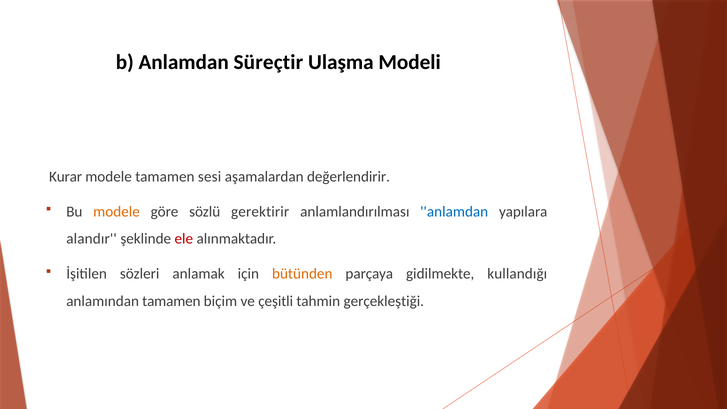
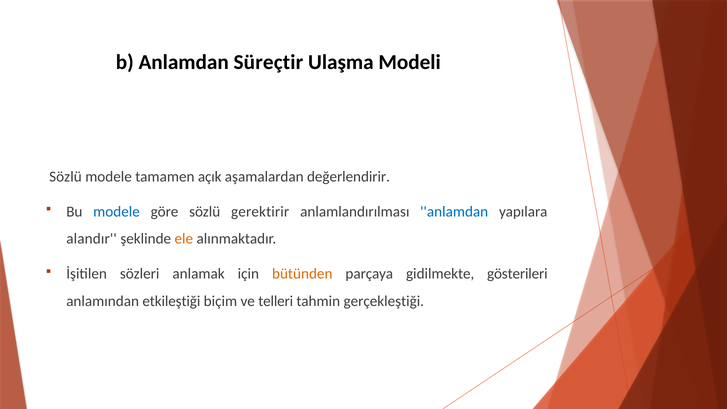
Kurar at (66, 177): Kurar -> Sözlü
sesi: sesi -> açık
modele at (117, 212) colour: orange -> blue
ele colour: red -> orange
kullandığı: kullandığı -> gösterileri
anlamından tamamen: tamamen -> etkileştiği
çeşitli: çeşitli -> telleri
